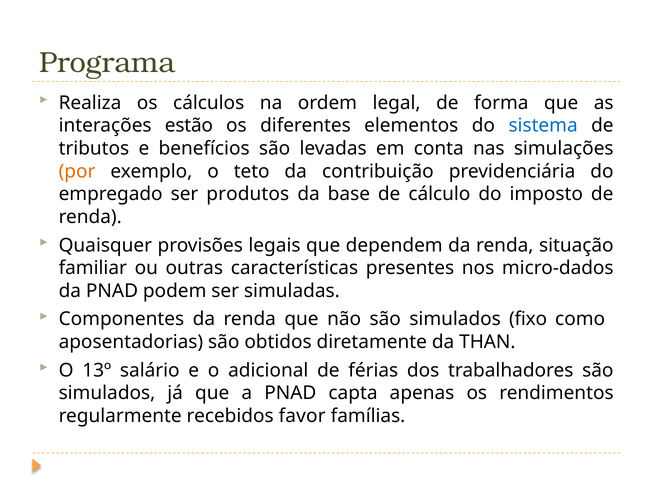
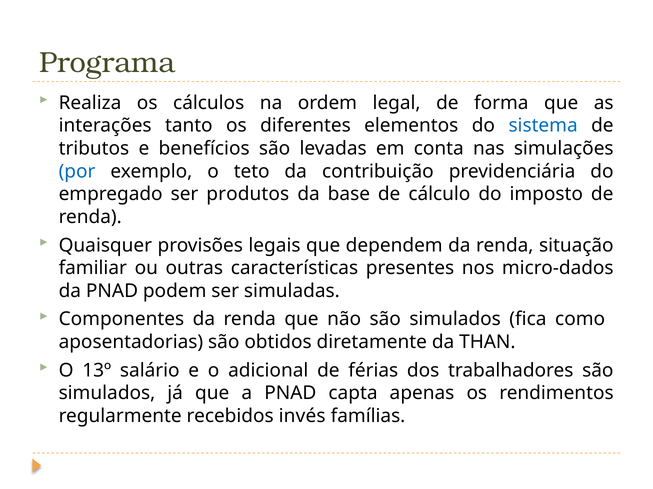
estão: estão -> tanto
por colour: orange -> blue
fixo: fixo -> fica
favor: favor -> invés
